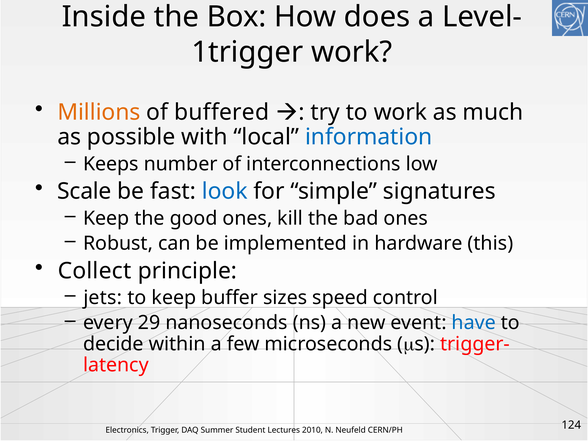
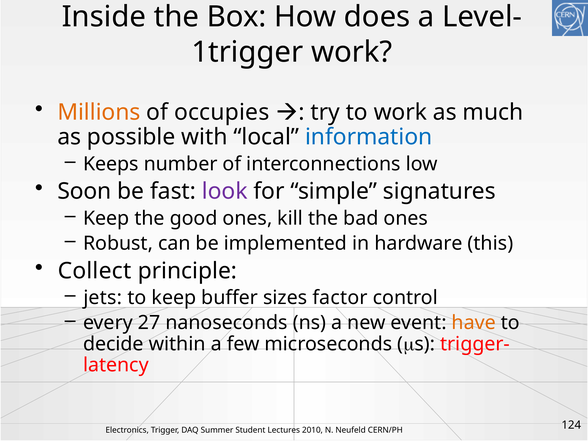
buffered: buffered -> occupies
Scale: Scale -> Soon
look colour: blue -> purple
speed: speed -> factor
29: 29 -> 27
have colour: blue -> orange
